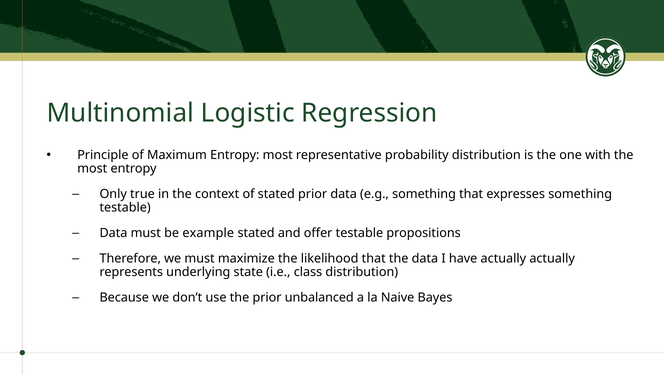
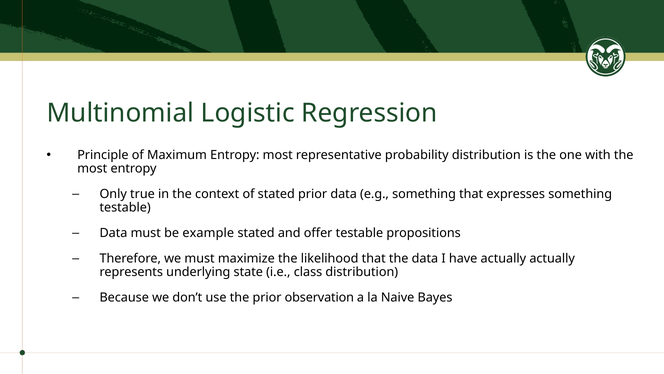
unbalanced: unbalanced -> observation
